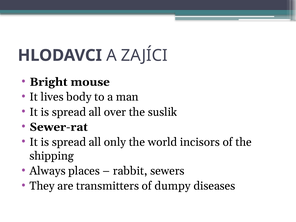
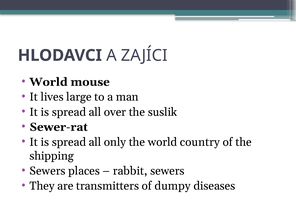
Bright at (49, 82): Bright -> World
body: body -> large
incisors: incisors -> country
Always at (48, 171): Always -> Sewers
